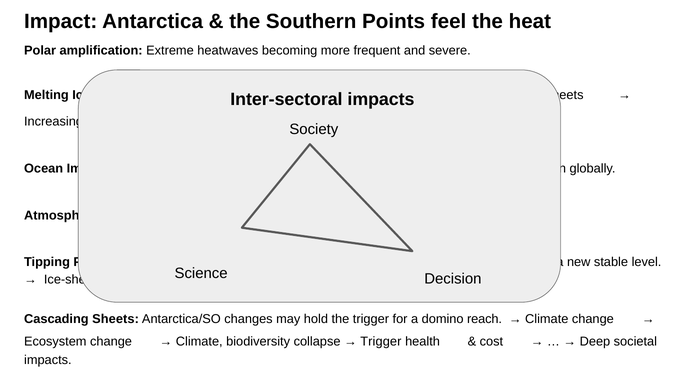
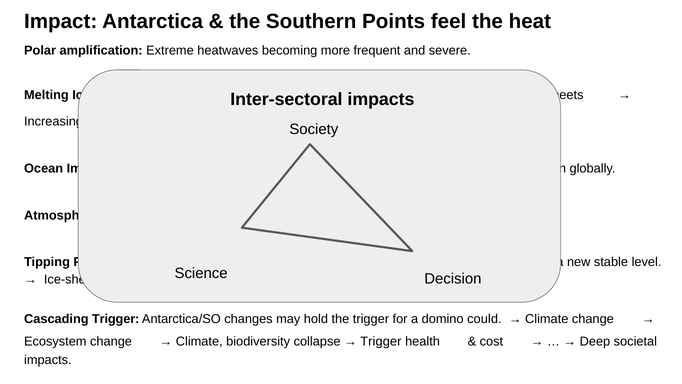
Cascading Sheets: Sheets -> Trigger
domino reach: reach -> could
